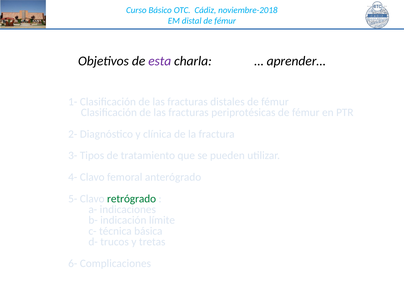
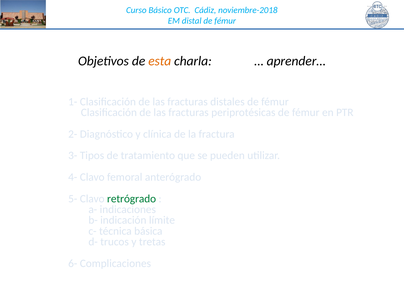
esta colour: purple -> orange
